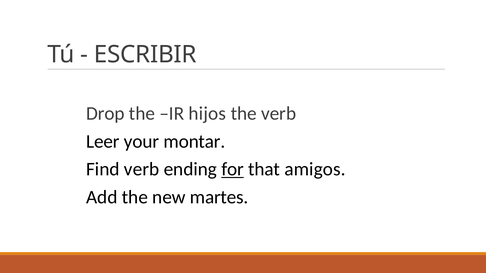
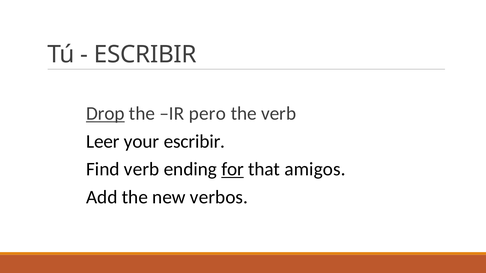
Drop underline: none -> present
hijos: hijos -> pero
your montar: montar -> escribir
martes: martes -> verbos
